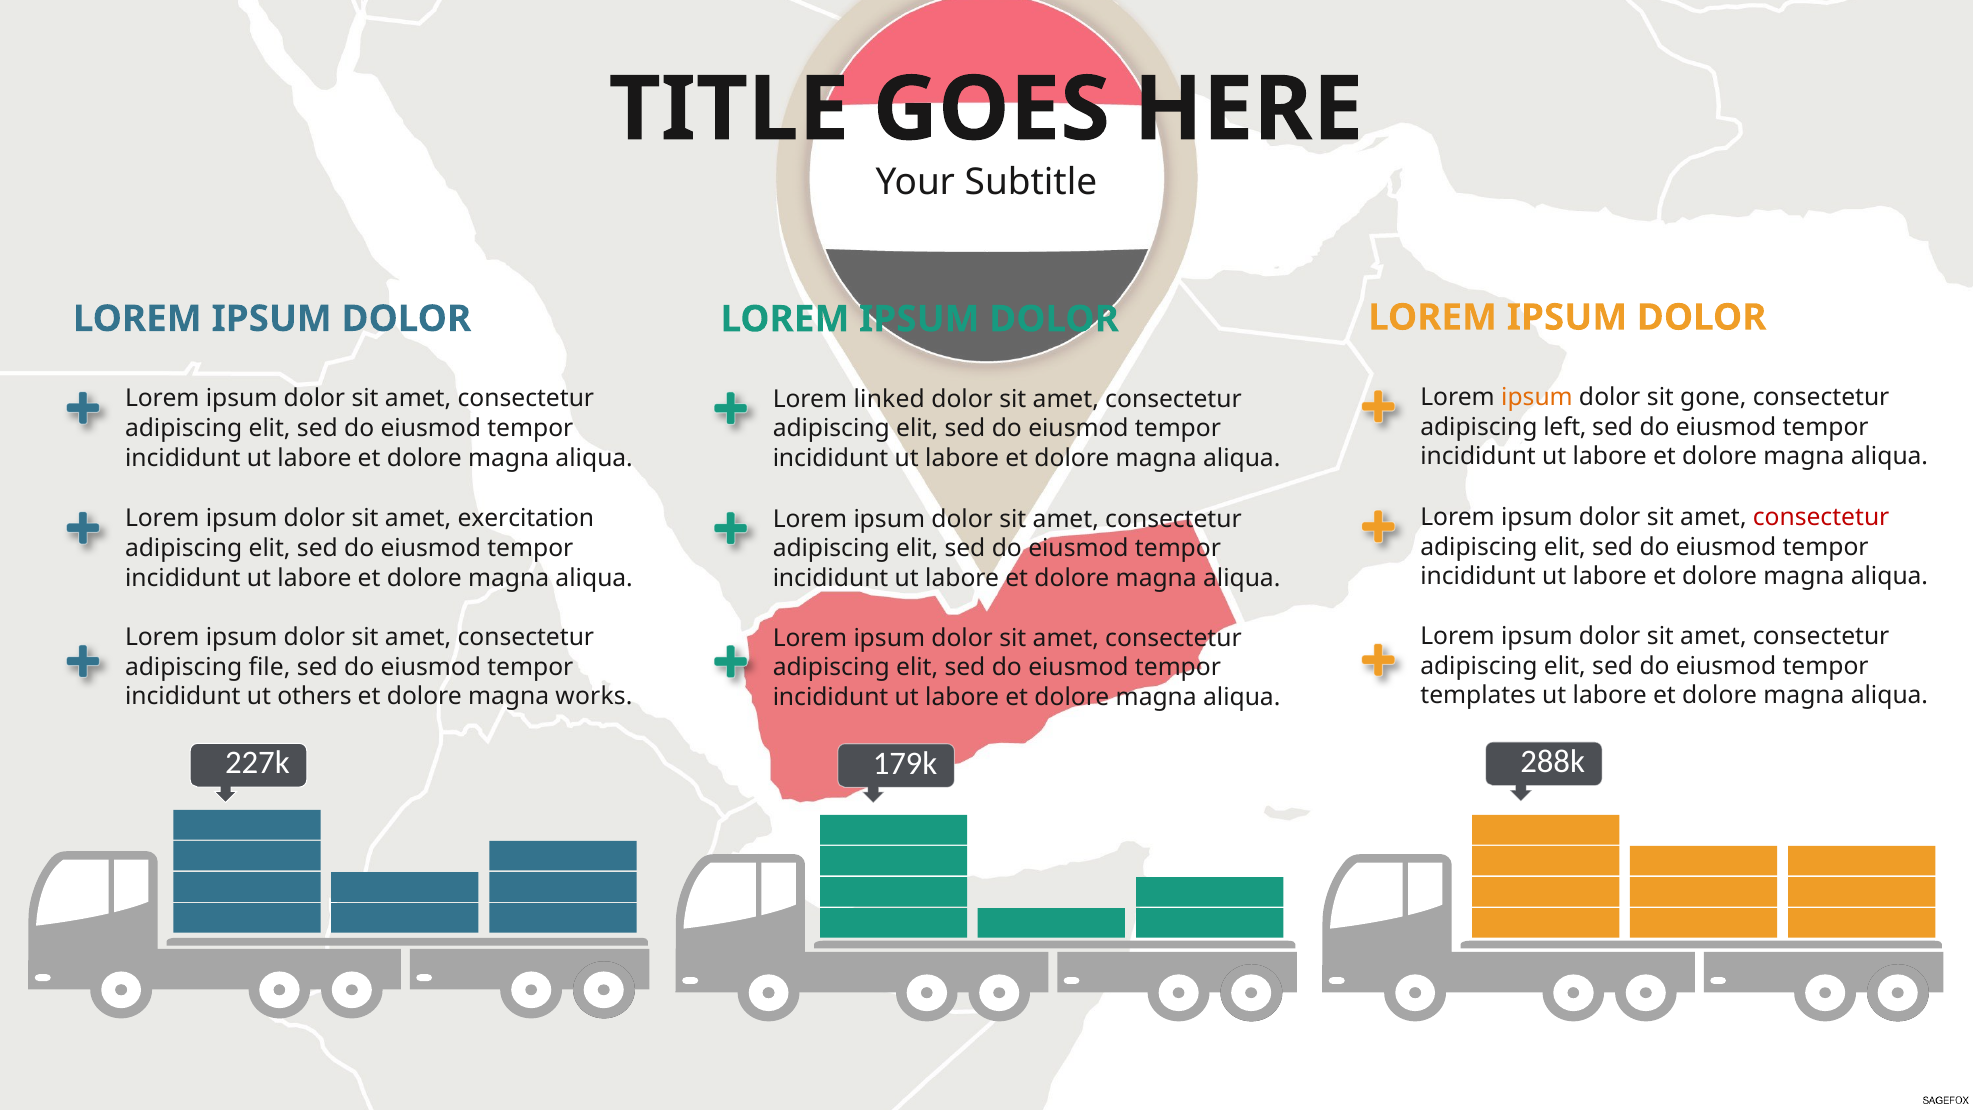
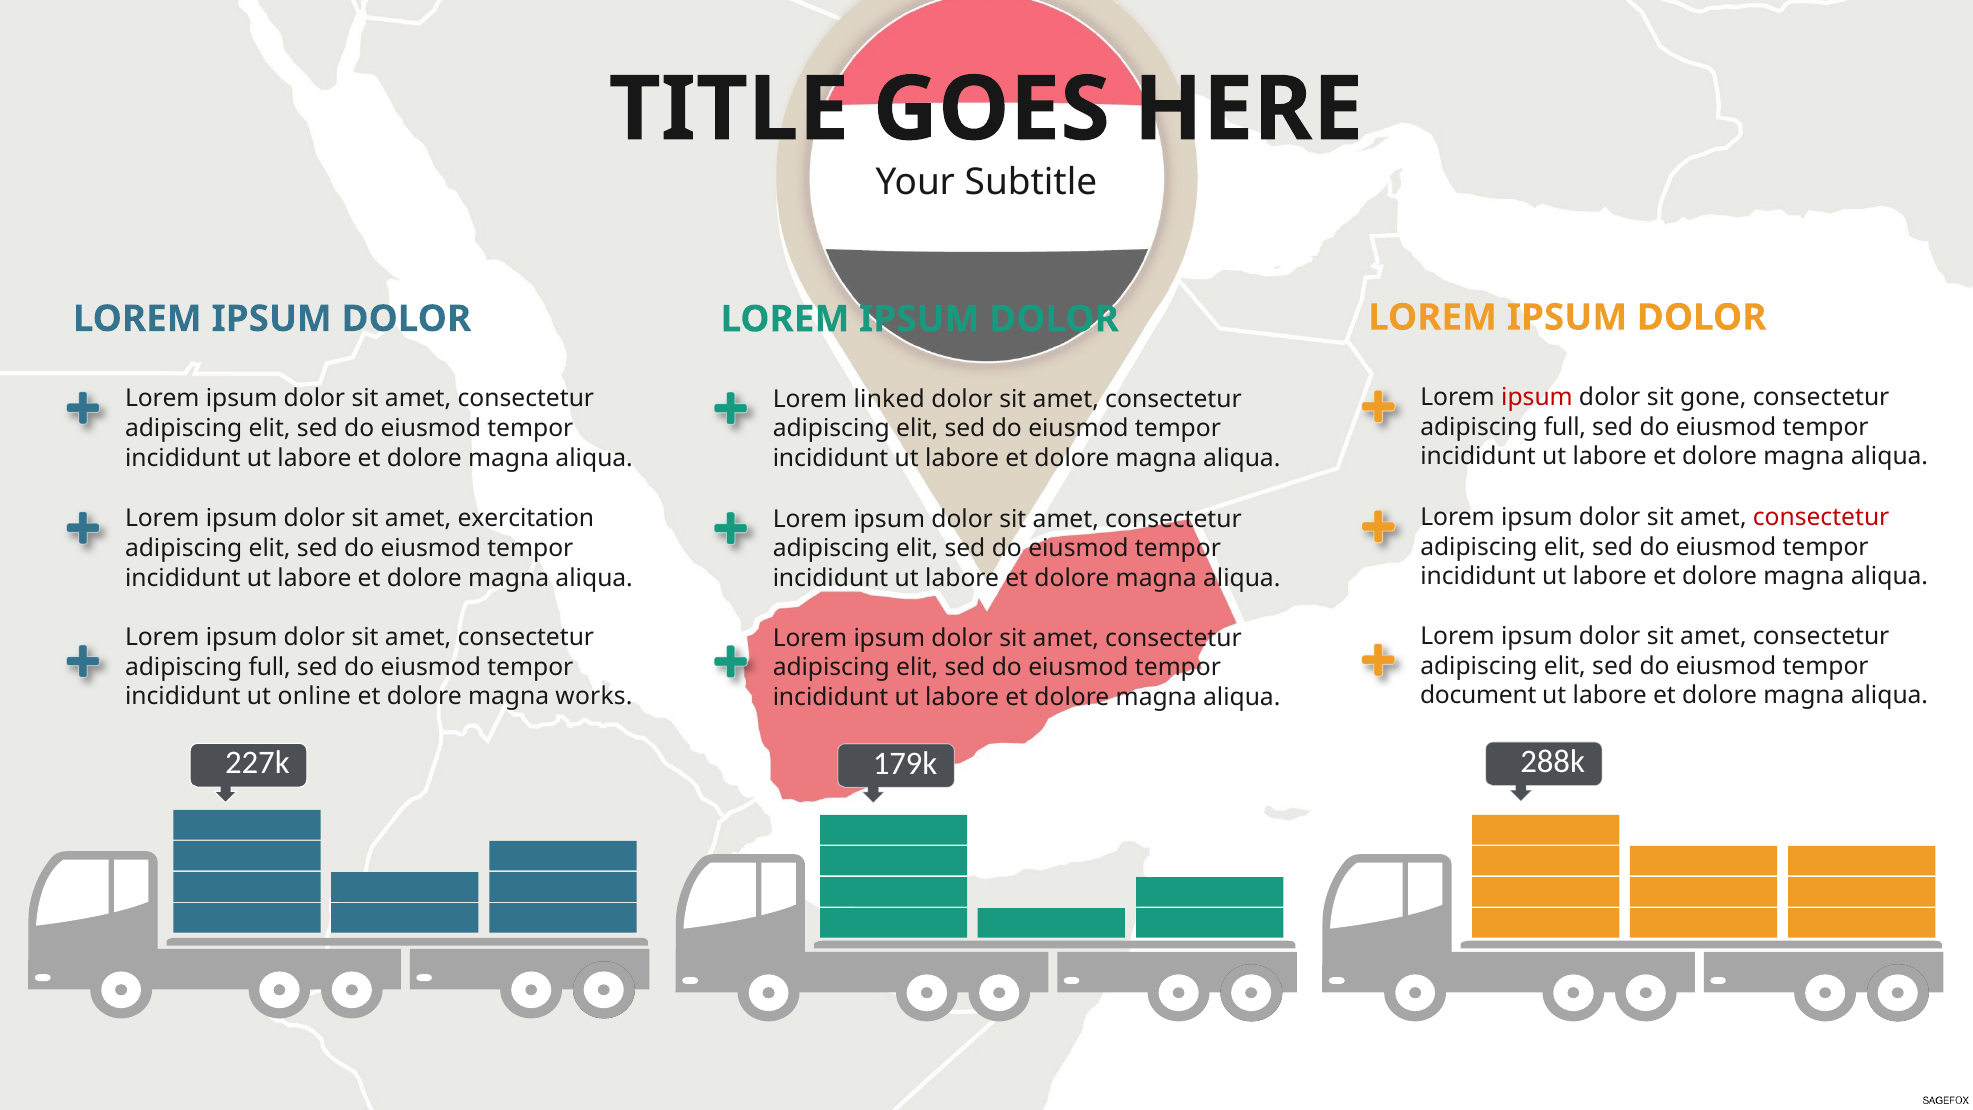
ipsum at (1537, 397) colour: orange -> red
left at (1565, 427): left -> full
file at (269, 667): file -> full
templates: templates -> document
others: others -> online
